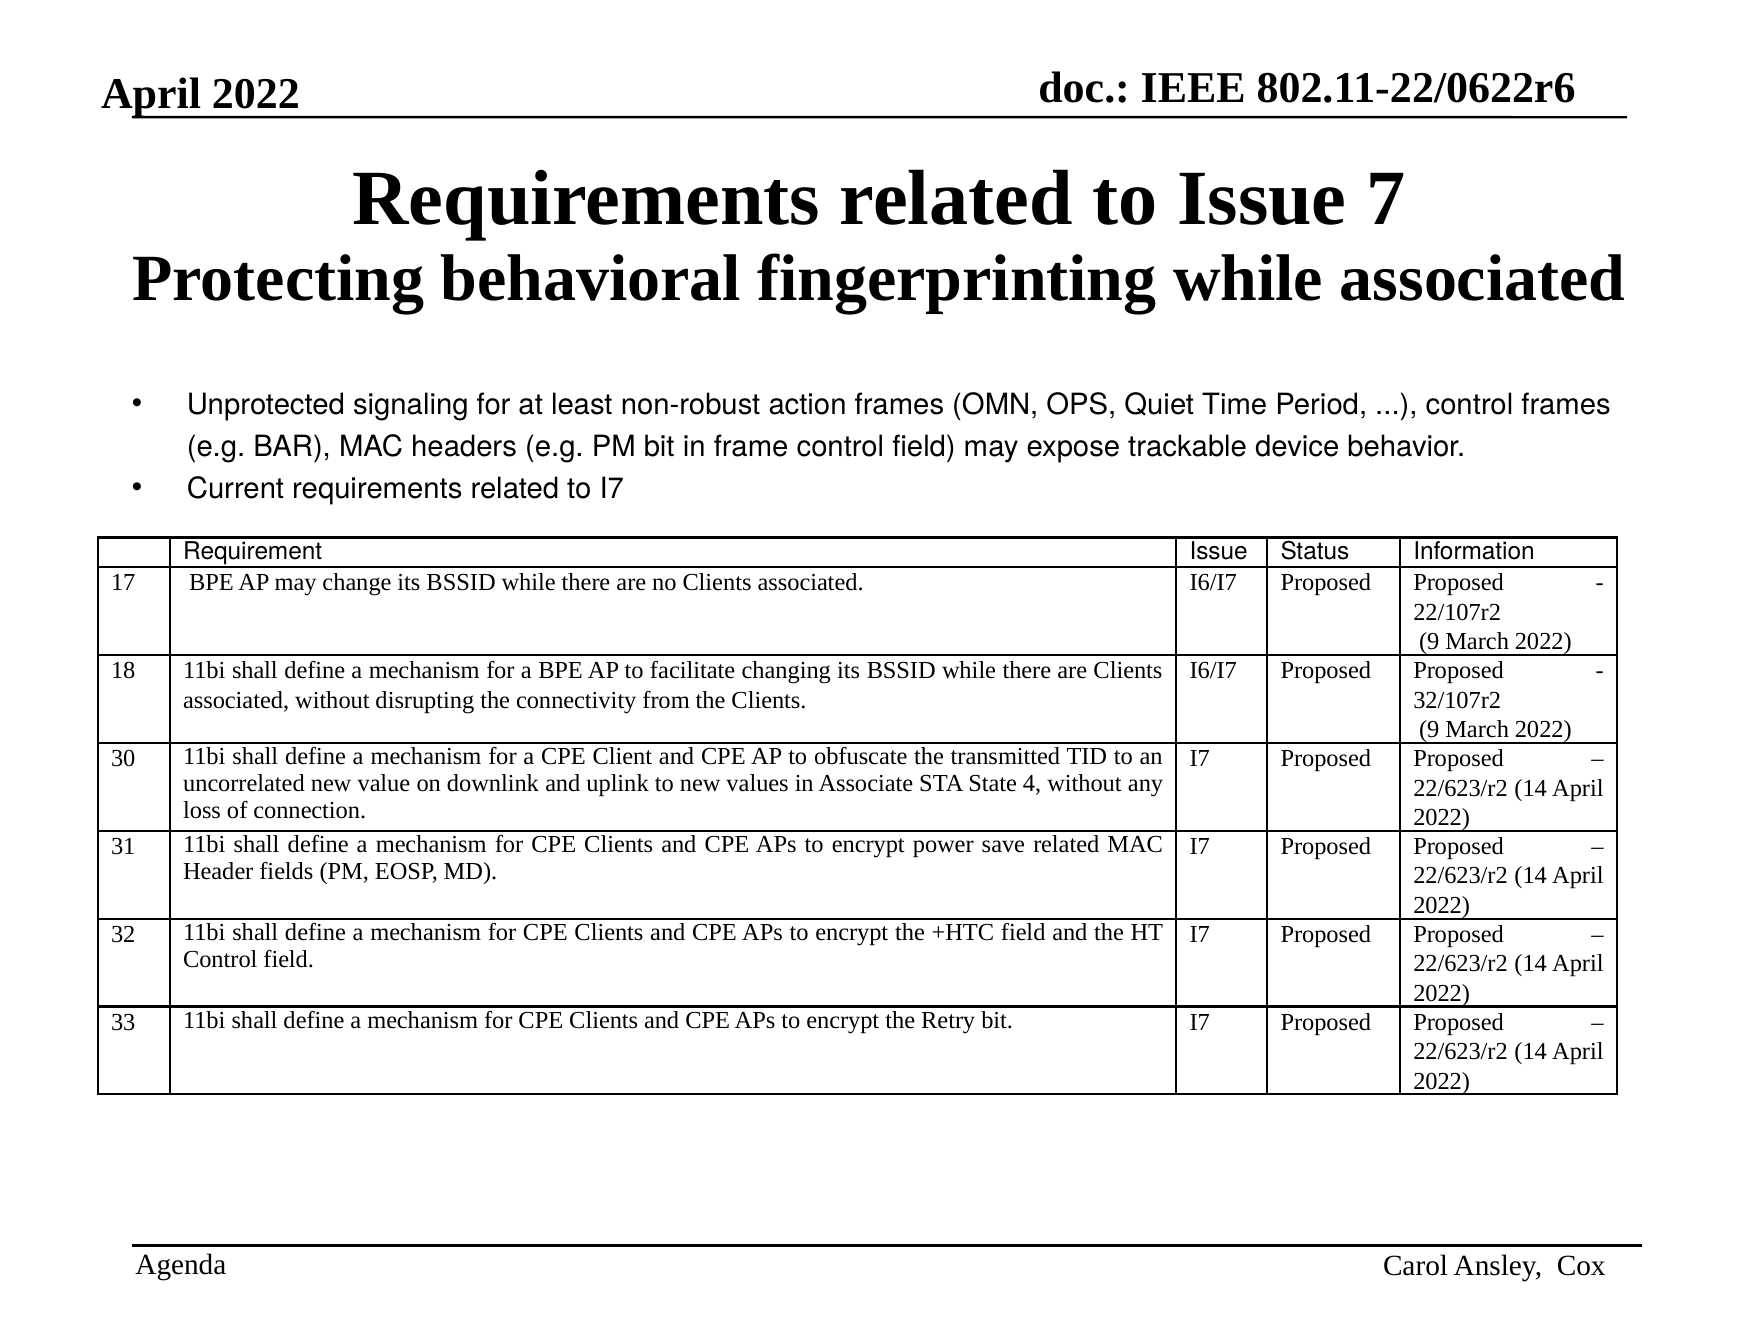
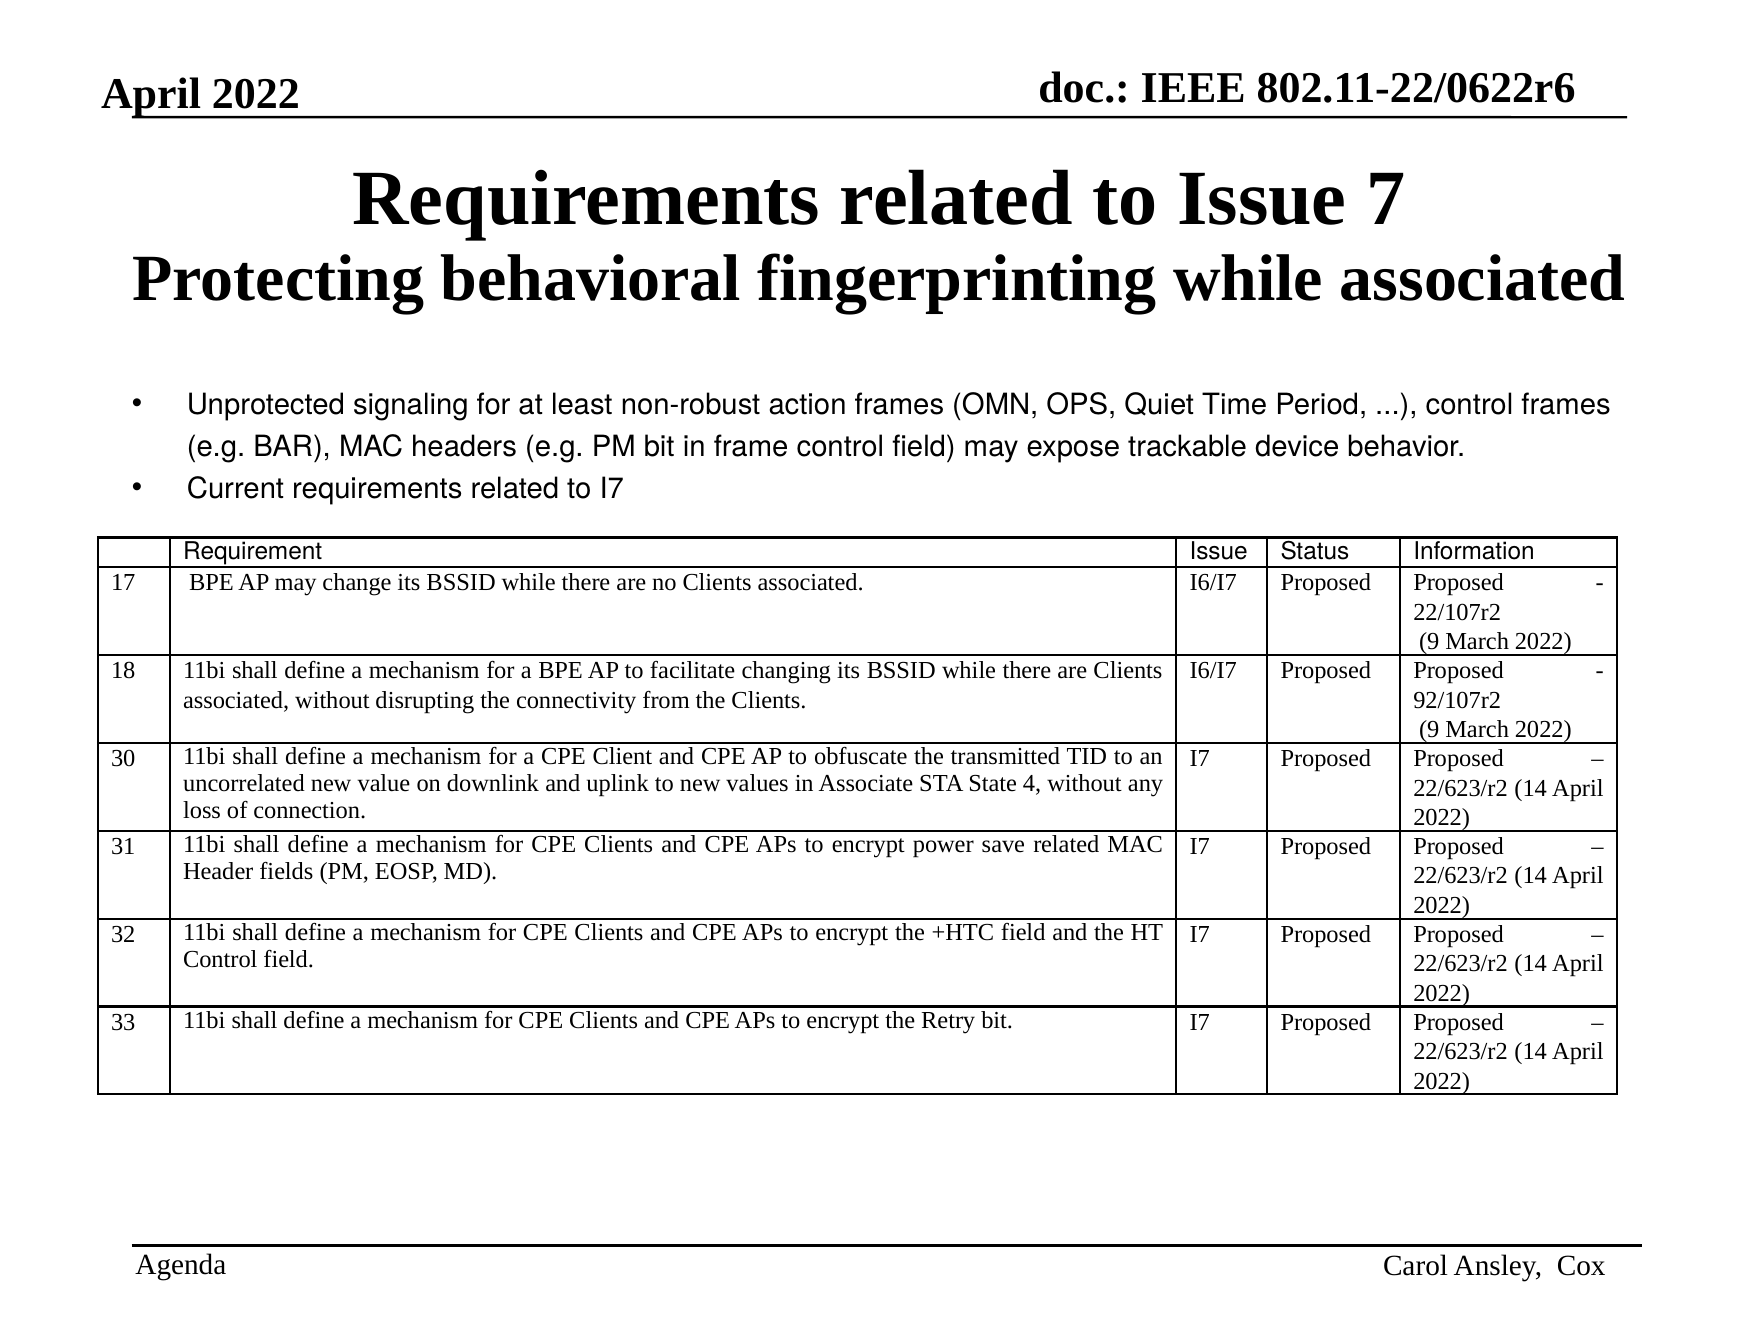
32/107r2: 32/107r2 -> 92/107r2
